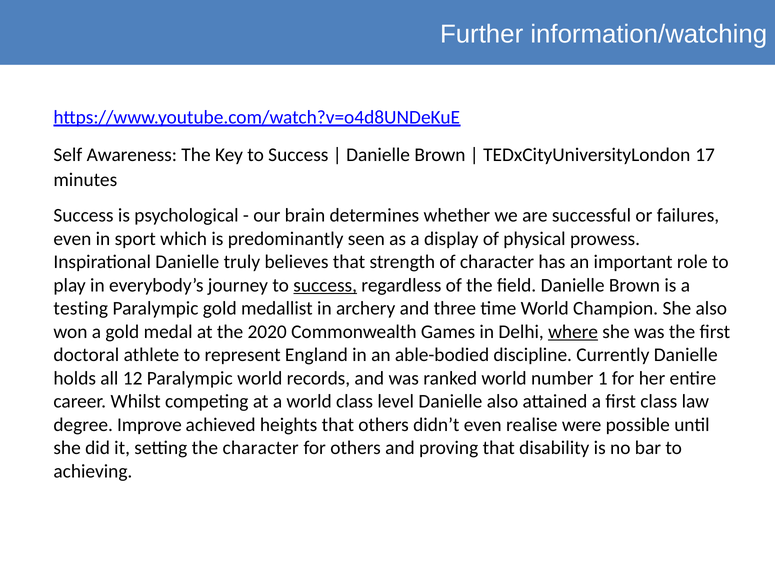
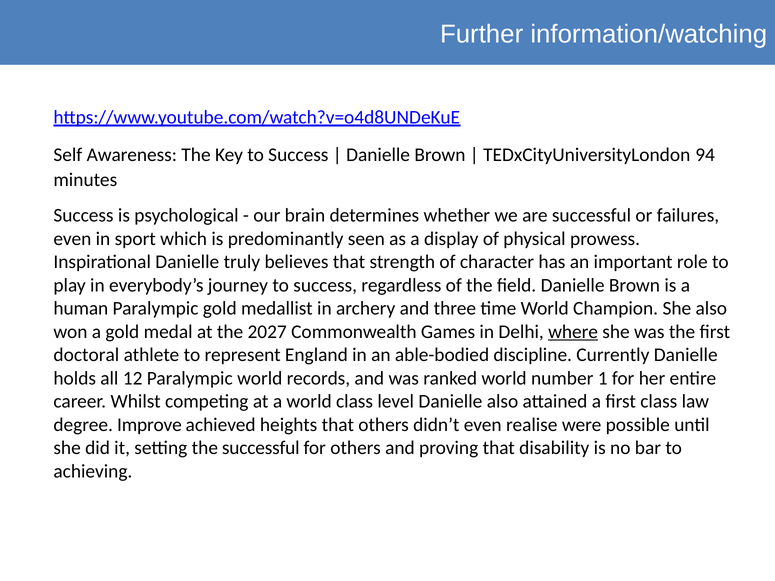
17: 17 -> 94
success at (325, 285) underline: present -> none
testing: testing -> human
2020: 2020 -> 2027
the character: character -> successful
